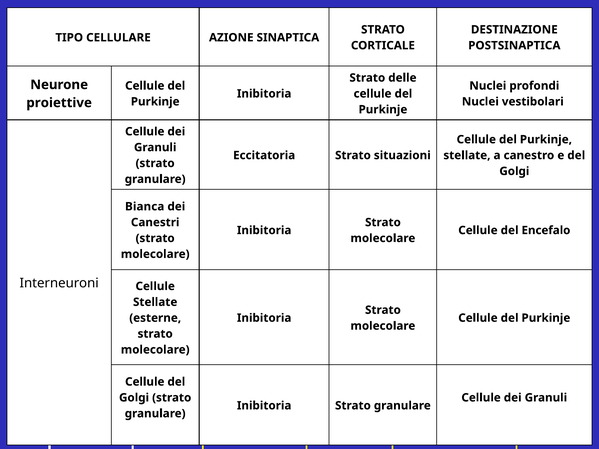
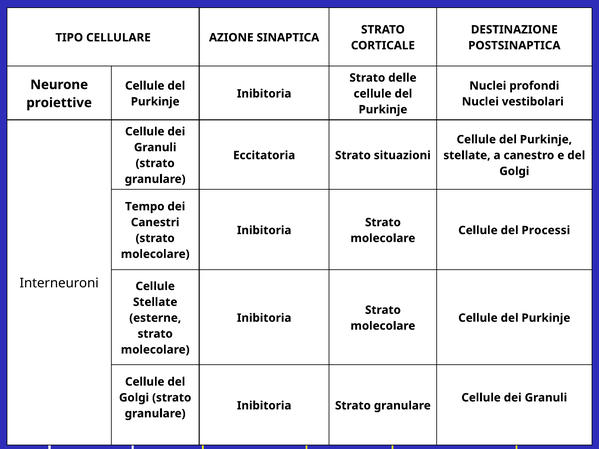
Bianca: Bianca -> Tempo
Encefalo: Encefalo -> Processi
